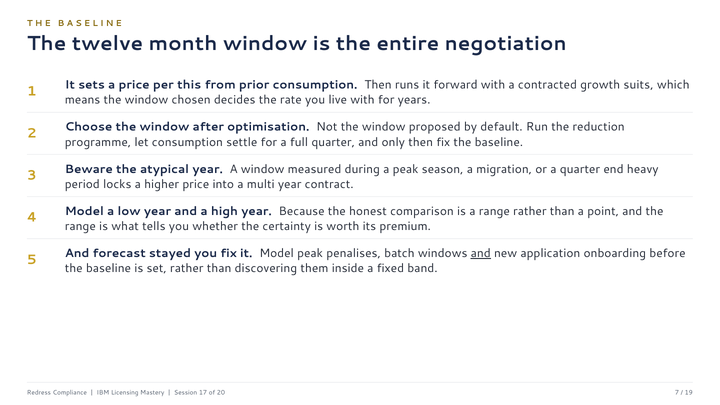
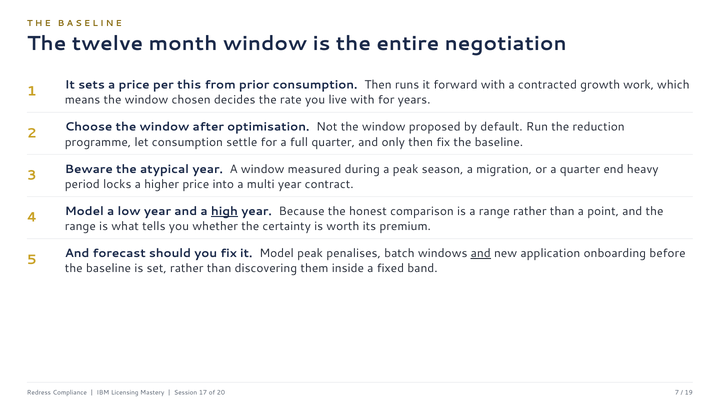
suits: suits -> work
high underline: none -> present
stayed: stayed -> should
